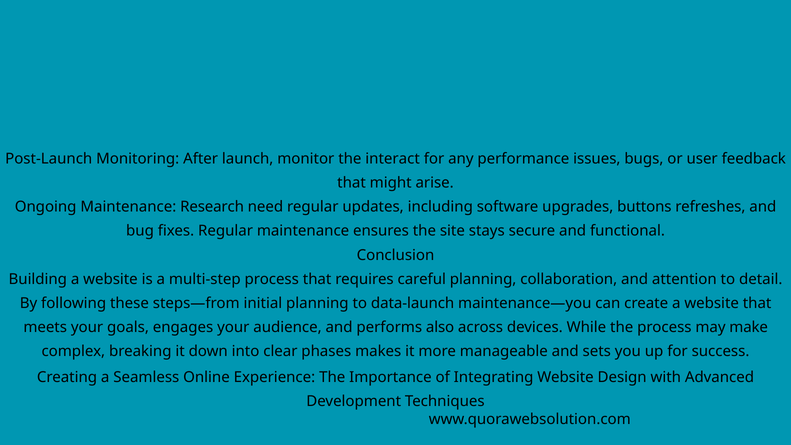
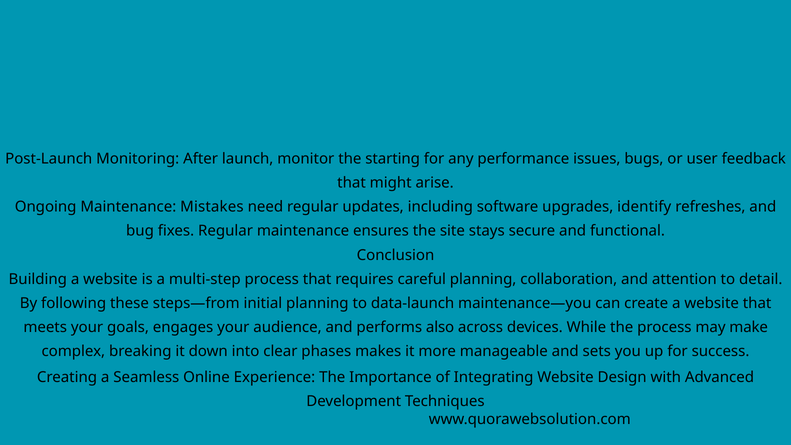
interact: interact -> starting
Research: Research -> Mistakes
buttons: buttons -> identify
